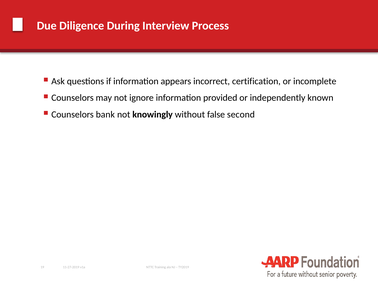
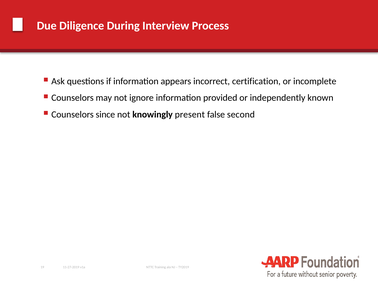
bank: bank -> since
without: without -> present
